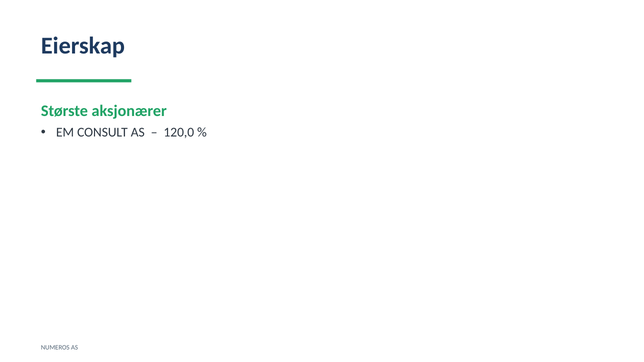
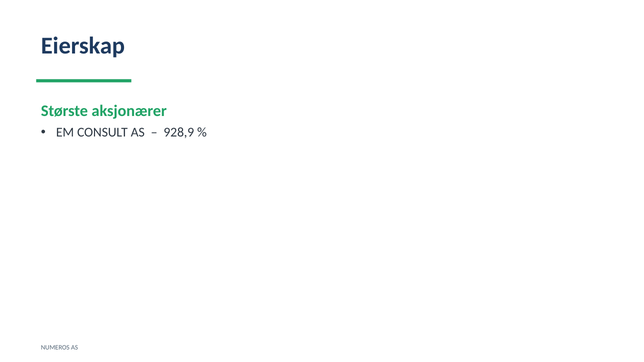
120,0: 120,0 -> 928,9
